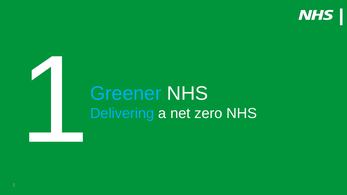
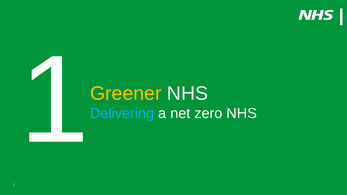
Greener at (126, 93) colour: light blue -> yellow
